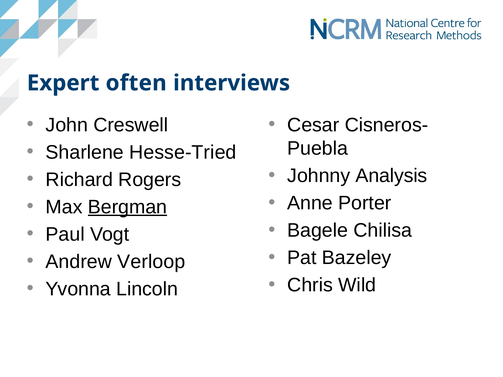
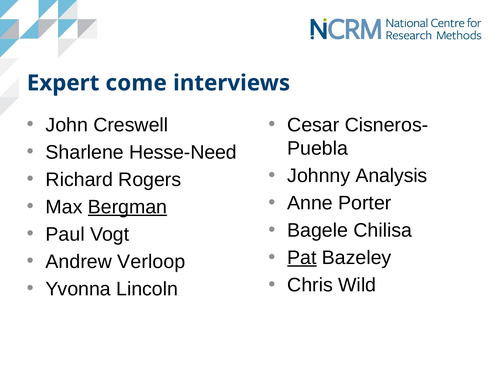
often: often -> come
Hesse-Tried: Hesse-Tried -> Hesse-Need
Pat underline: none -> present
